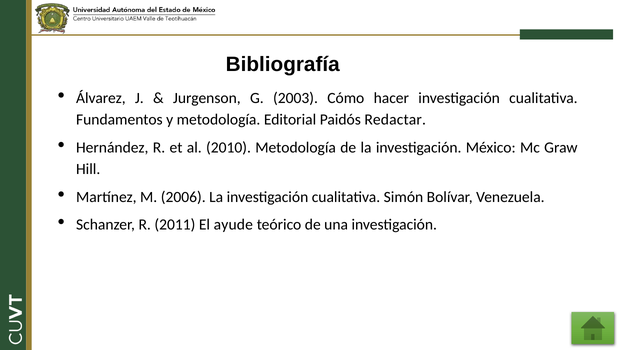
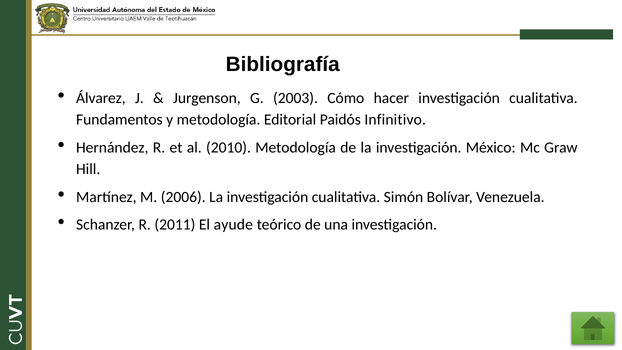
Redactar: Redactar -> Infinitivo
